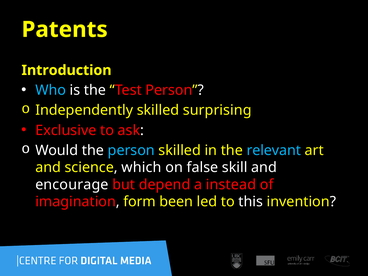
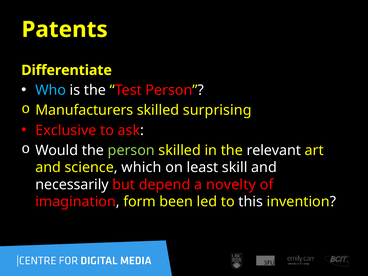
Introduction: Introduction -> Differentiate
Independently: Independently -> Manufacturers
person at (131, 150) colour: light blue -> light green
relevant colour: light blue -> white
false: false -> least
encourage: encourage -> necessarily
instead: instead -> novelty
